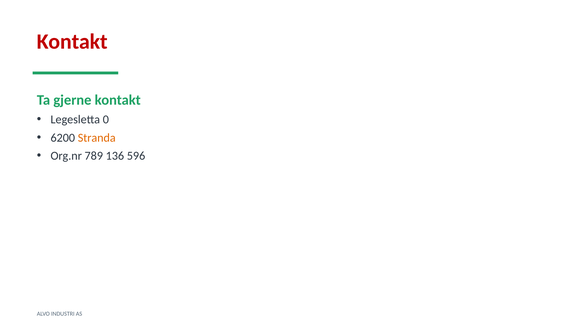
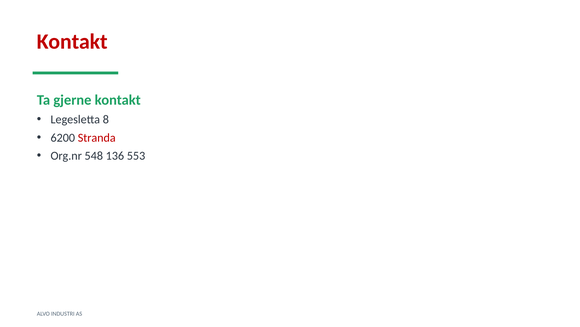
0: 0 -> 8
Stranda colour: orange -> red
789: 789 -> 548
596: 596 -> 553
